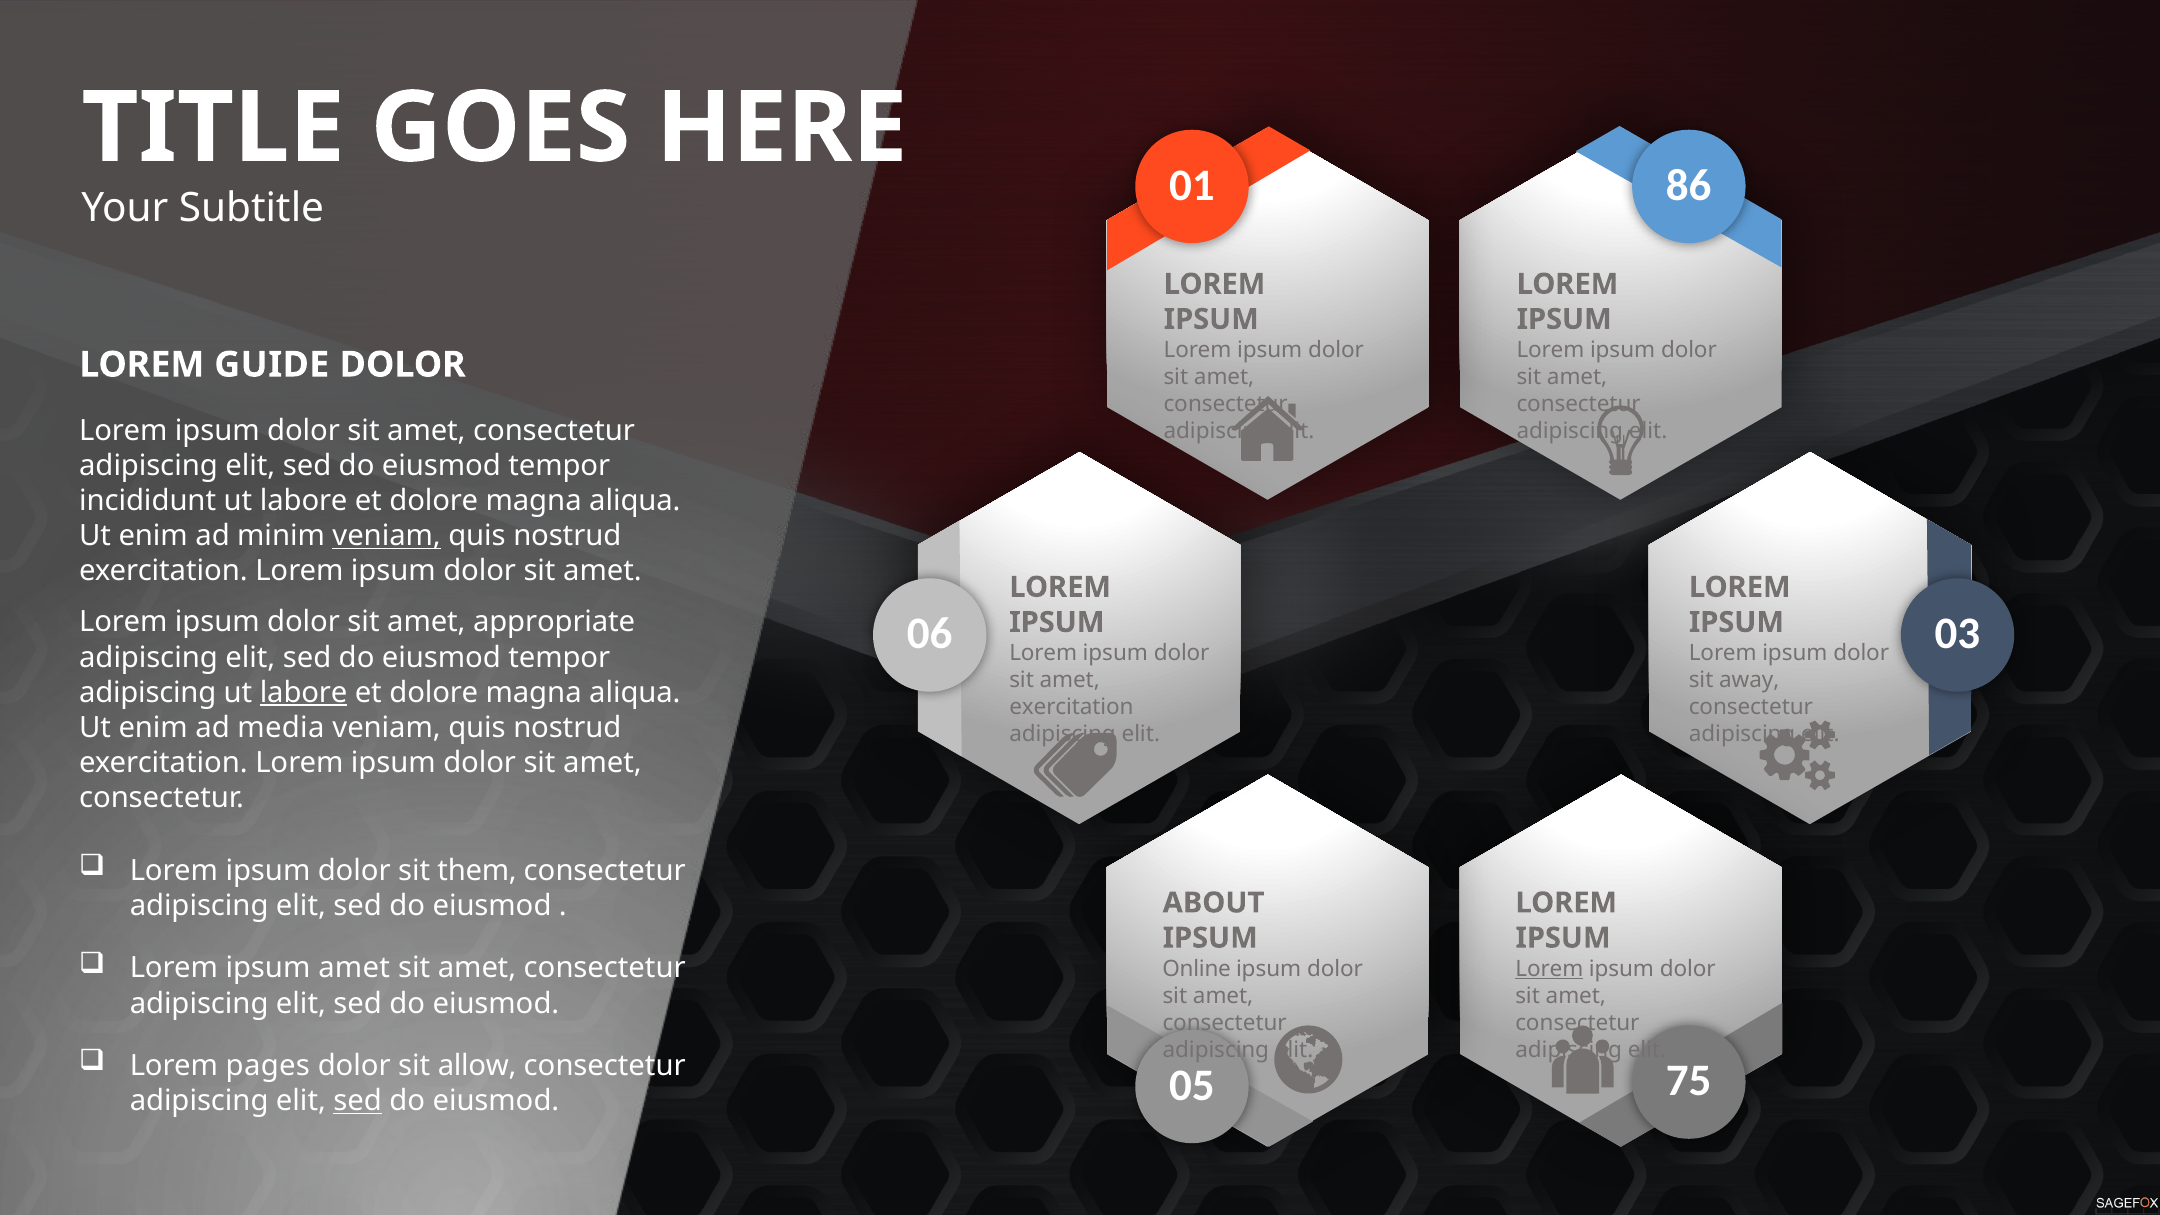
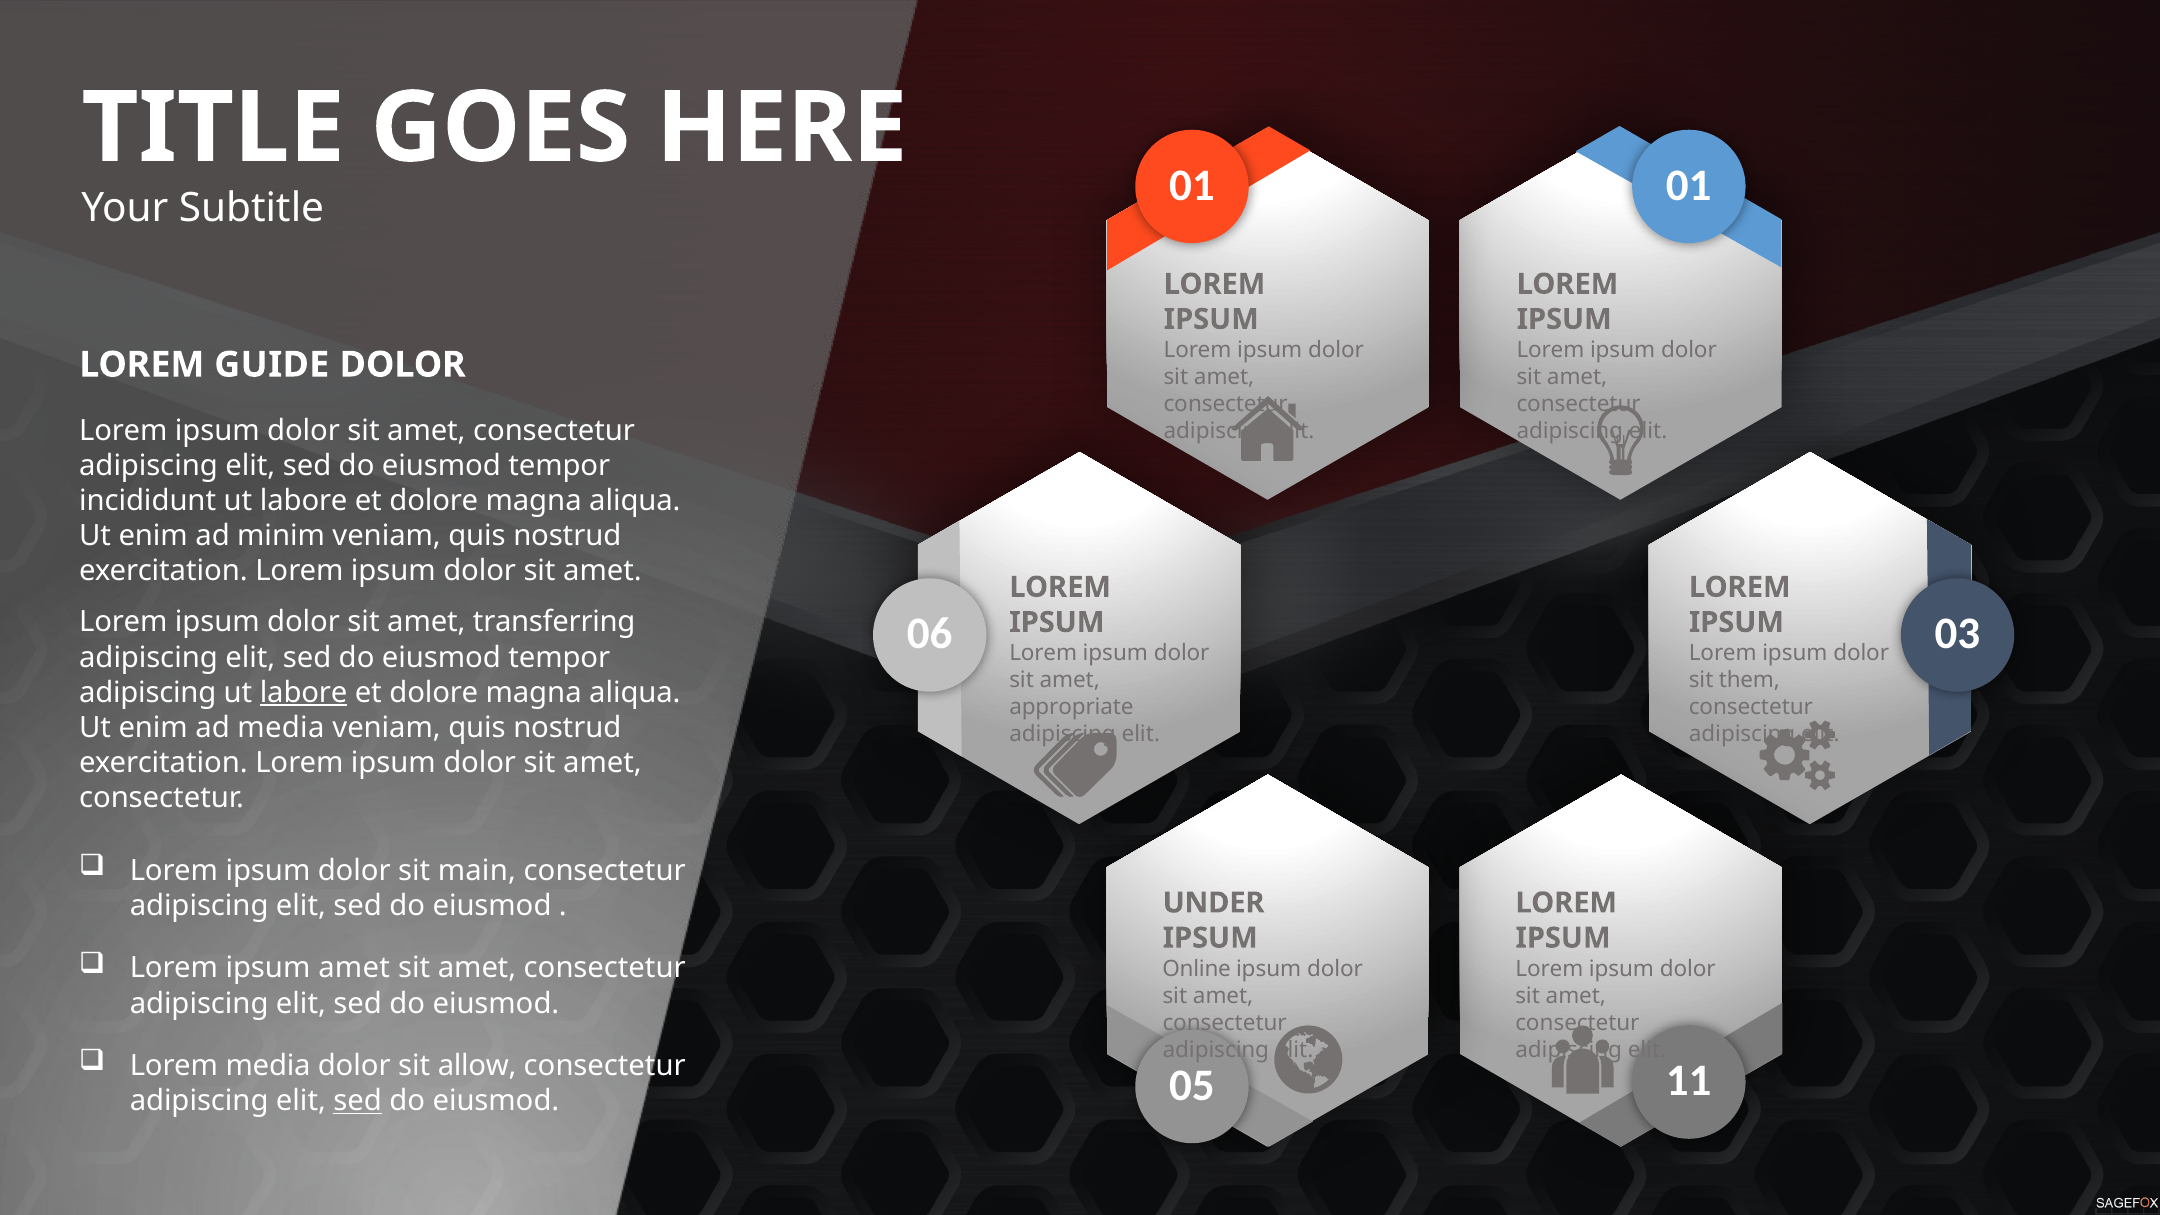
01 86: 86 -> 01
veniam at (387, 536) underline: present -> none
appropriate: appropriate -> transferring
away: away -> them
exercitation at (1071, 707): exercitation -> appropriate
them: them -> main
ABOUT: ABOUT -> UNDER
Lorem at (1549, 969) underline: present -> none
Lorem pages: pages -> media
75: 75 -> 11
